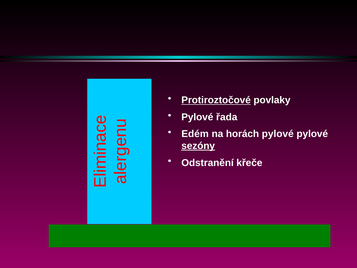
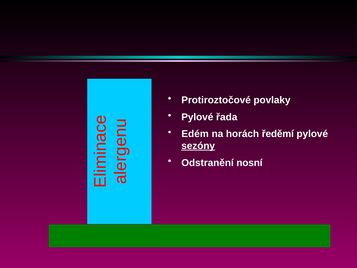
Protiroztočové underline: present -> none
horách pylové: pylové -> ředěmí
křeče: křeče -> nosní
